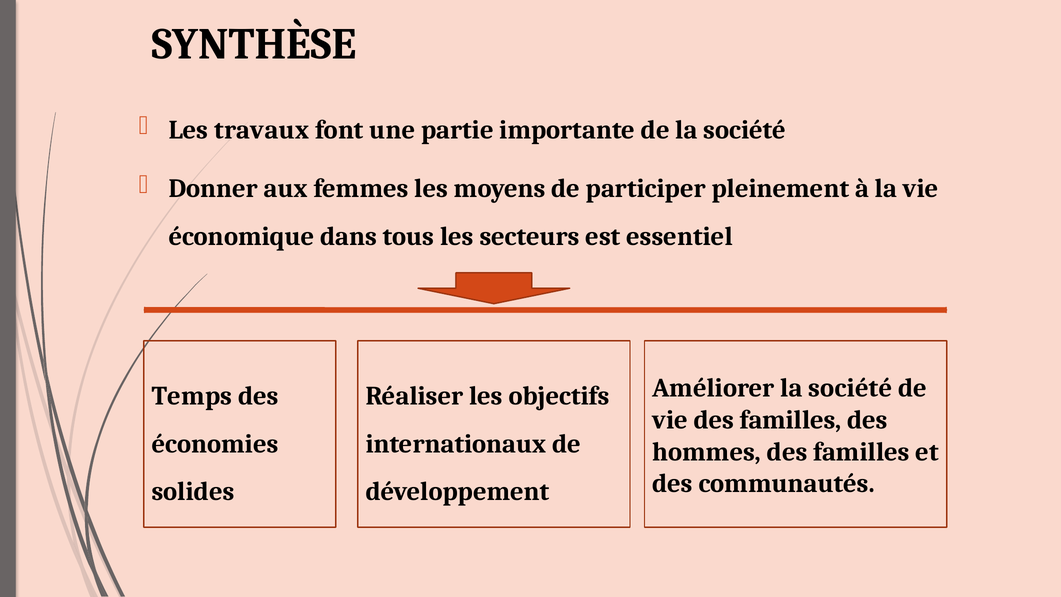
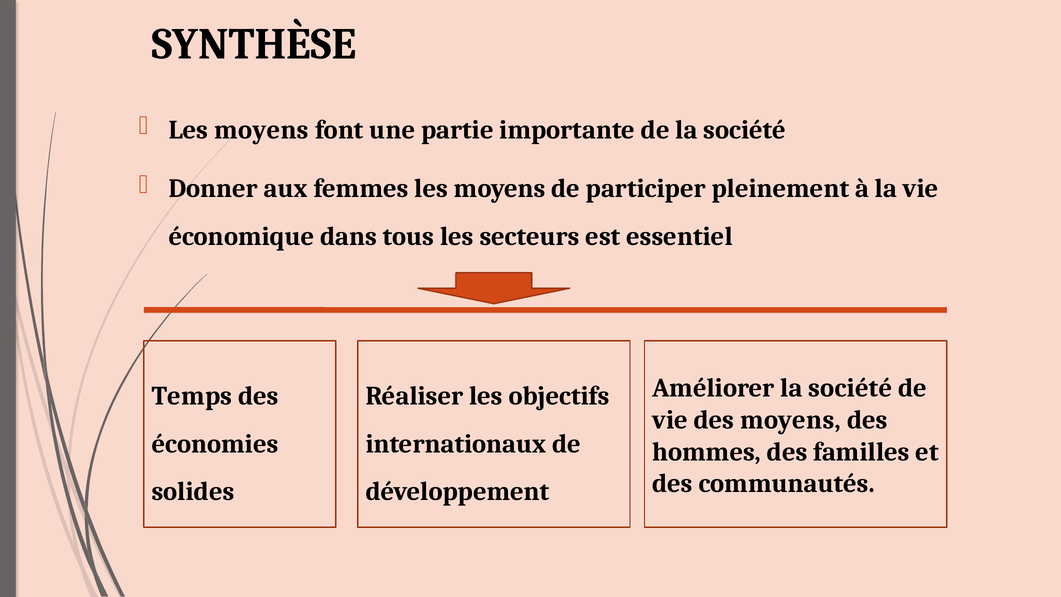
travaux at (262, 130): travaux -> moyens
vie des familles: familles -> moyens
